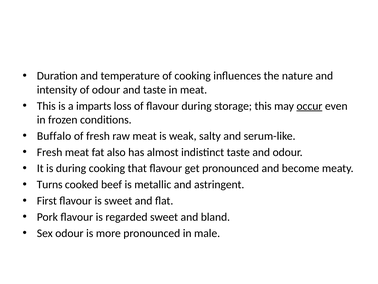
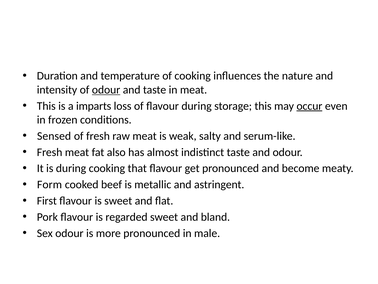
odour at (106, 90) underline: none -> present
Buffalo: Buffalo -> Sensed
Turns: Turns -> Form
